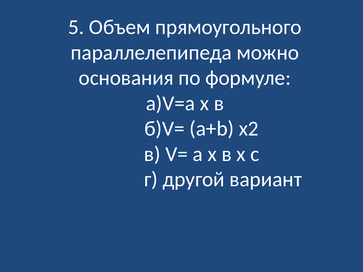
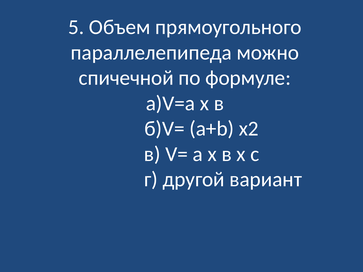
основания: основания -> спичечной
